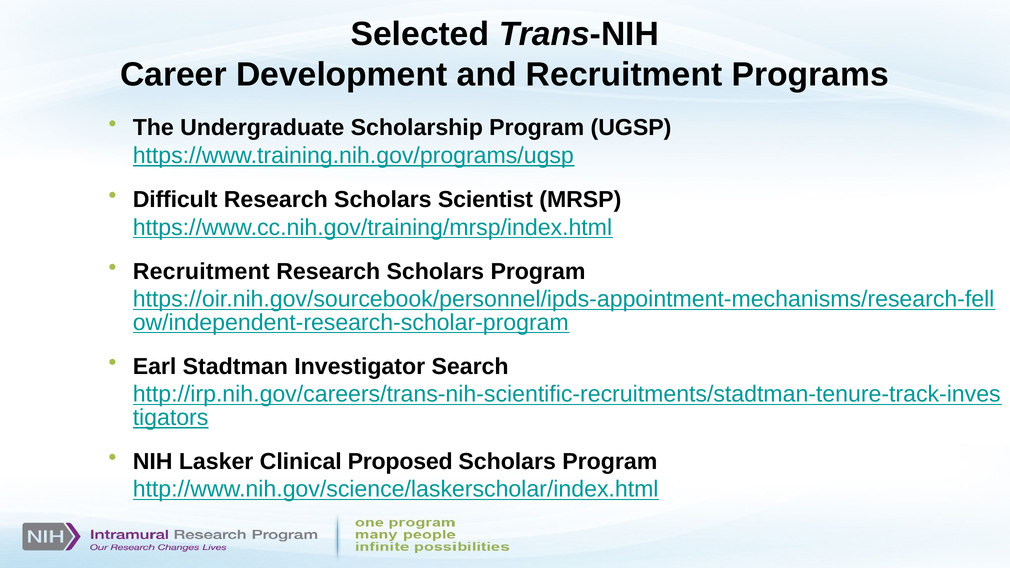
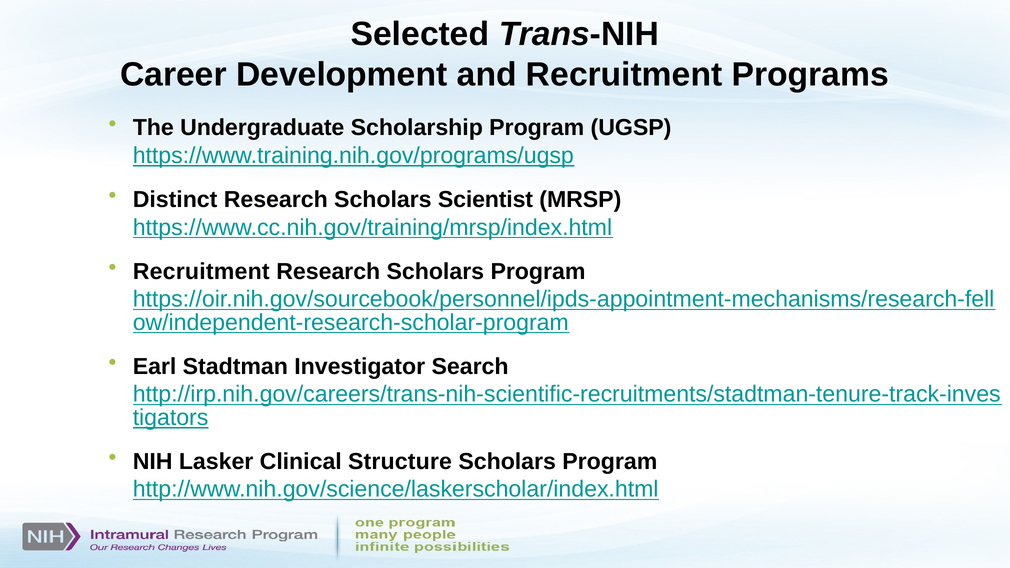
Difficult: Difficult -> Distinct
Proposed: Proposed -> Structure
